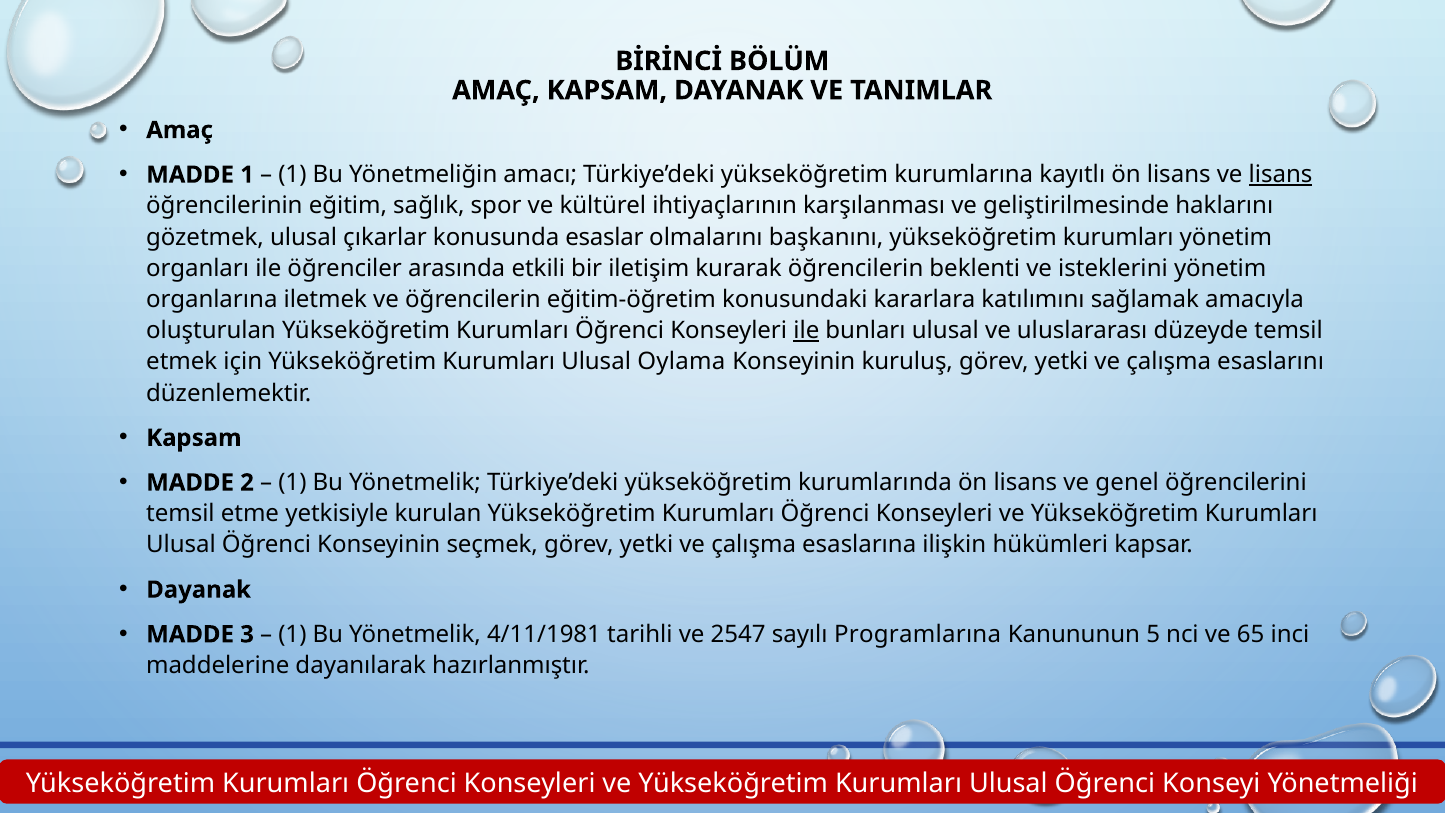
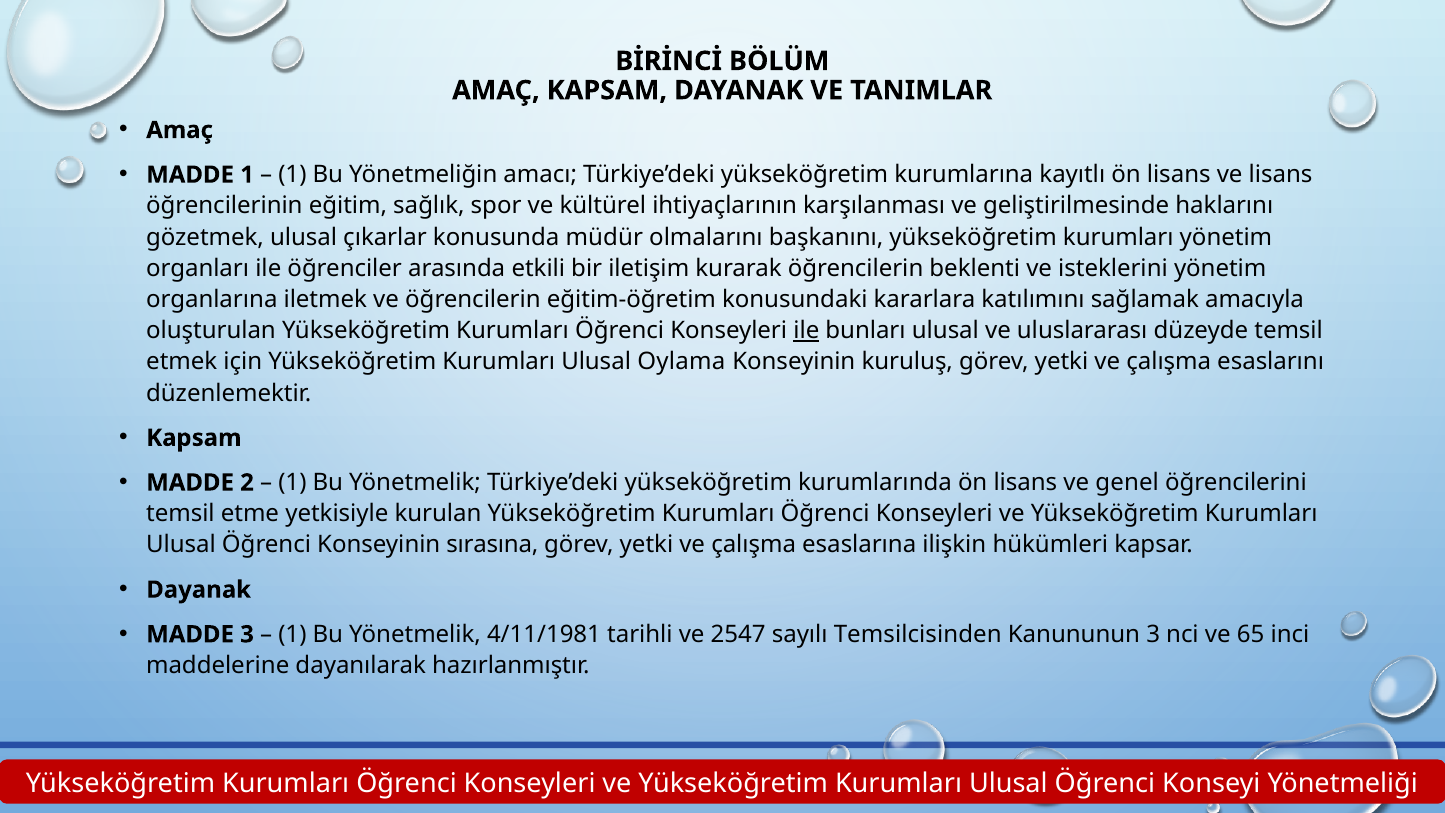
lisans at (1281, 175) underline: present -> none
esaslar: esaslar -> müdür
seçmek: seçmek -> sırasına
Programlarına: Programlarına -> Temsilcisinden
Kanununun 5: 5 -> 3
